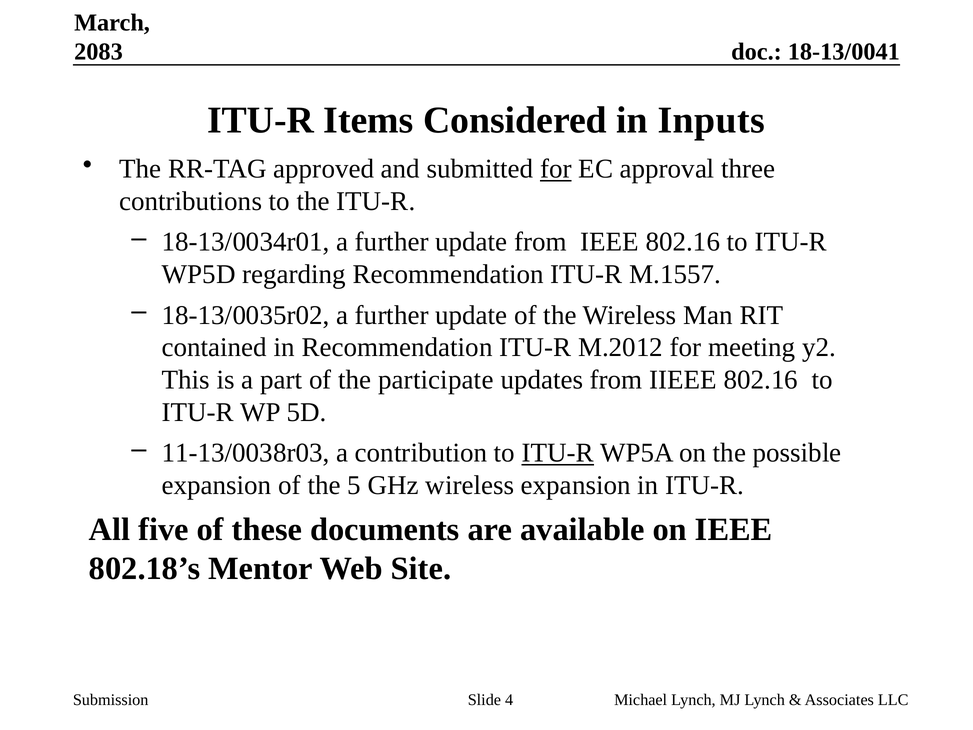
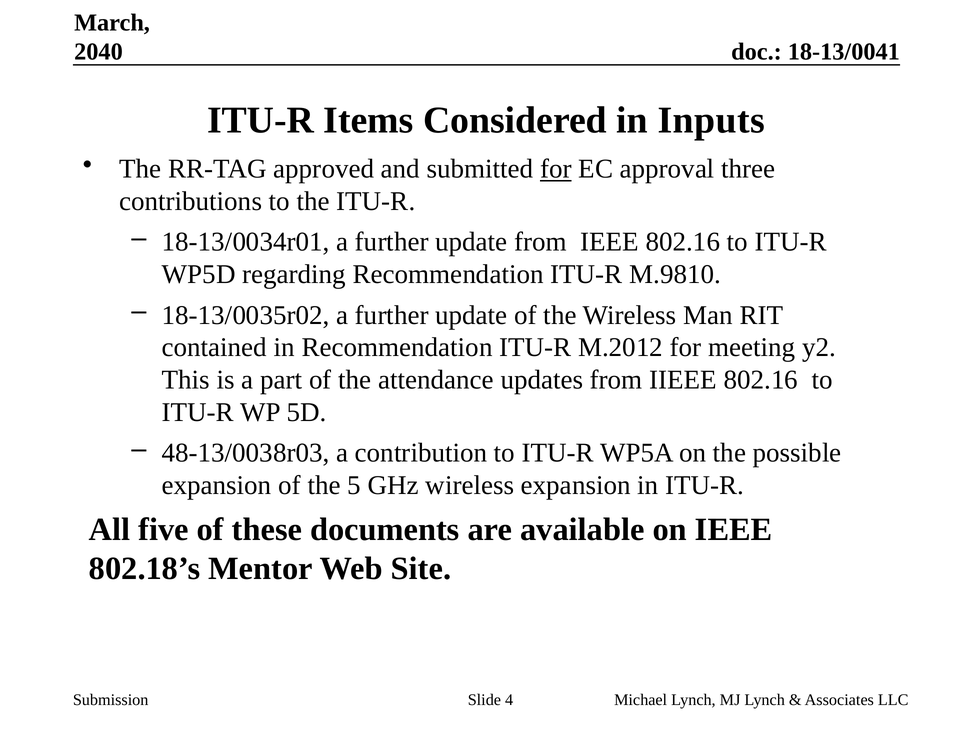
2083: 2083 -> 2040
M.1557: M.1557 -> M.9810
participate: participate -> attendance
11-13/0038r03: 11-13/0038r03 -> 48-13/0038r03
ITU-R at (558, 453) underline: present -> none
